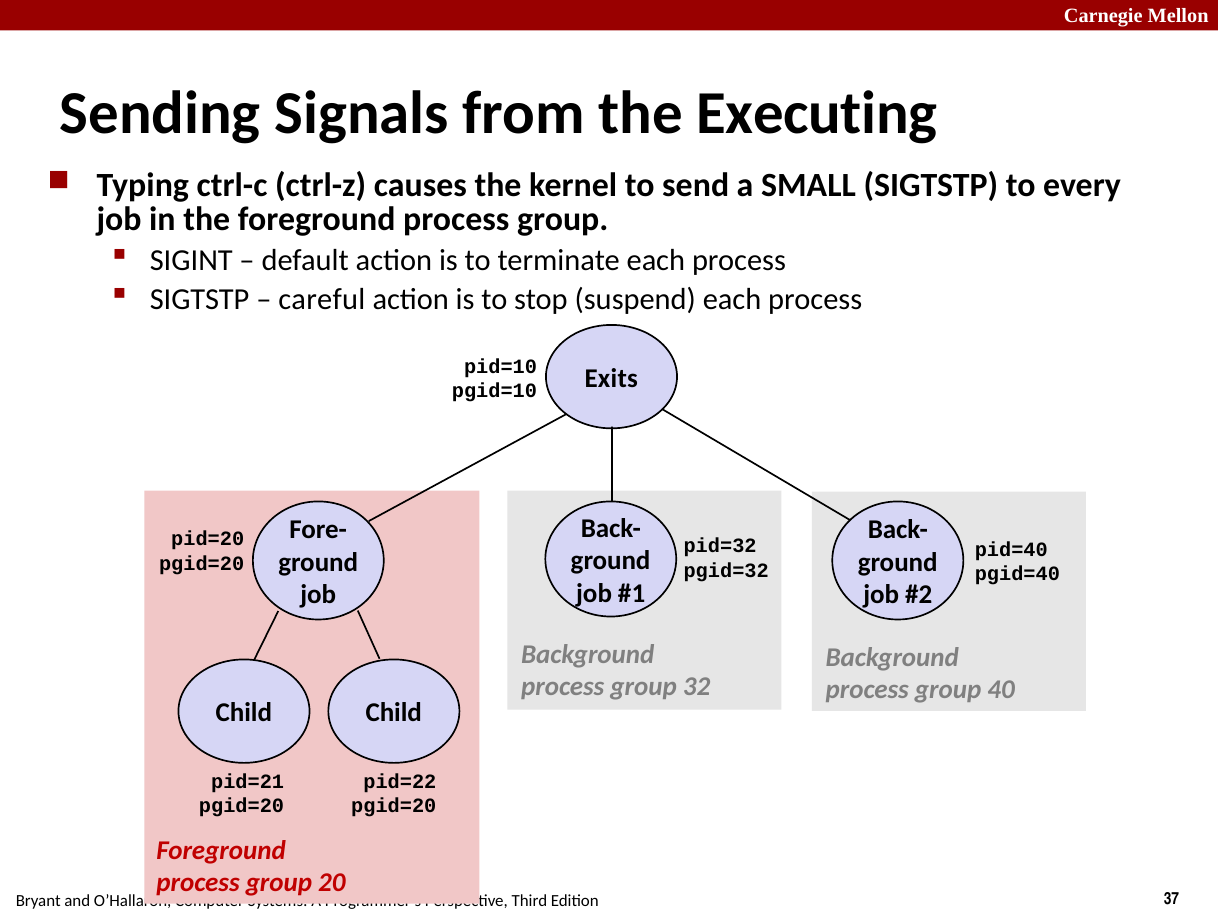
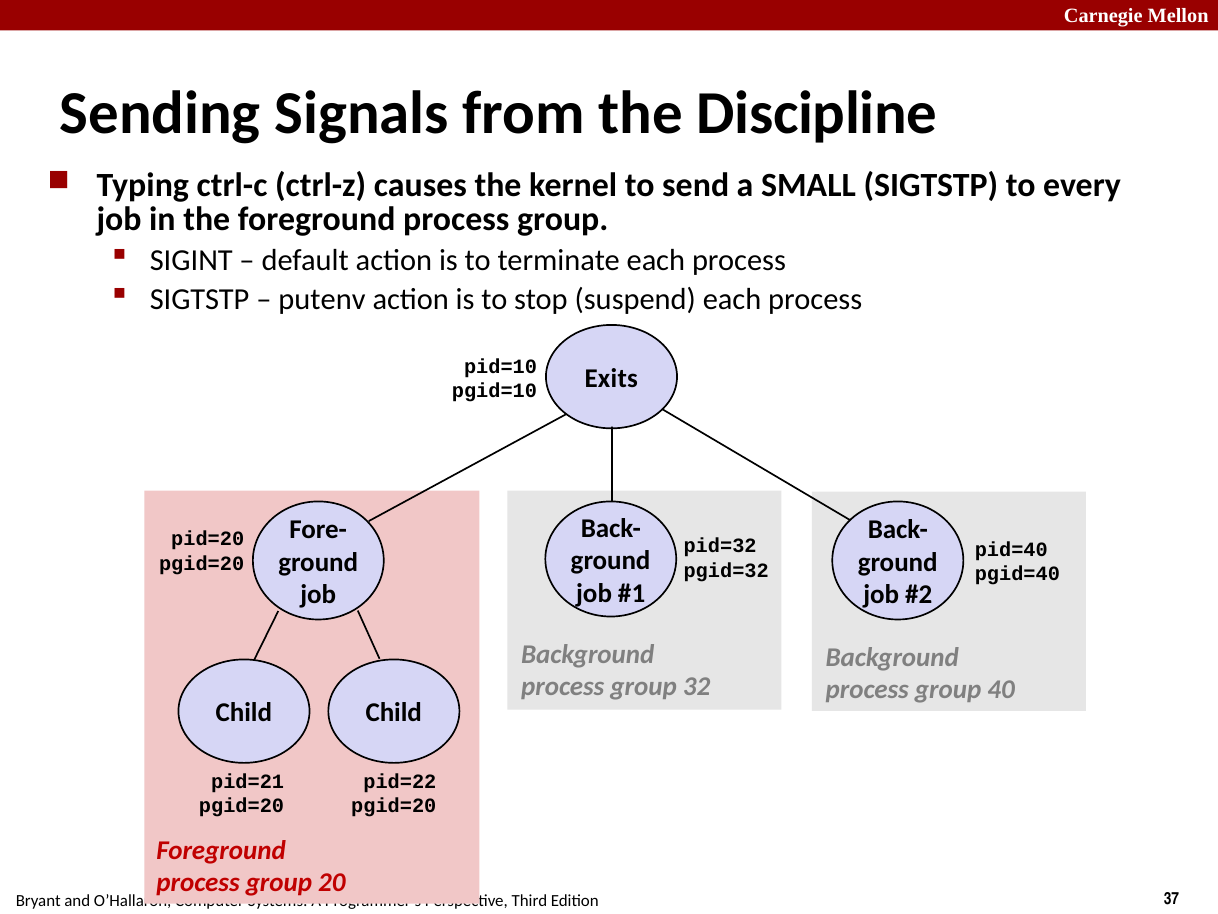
Executing: Executing -> Discipline
careful: careful -> putenv
